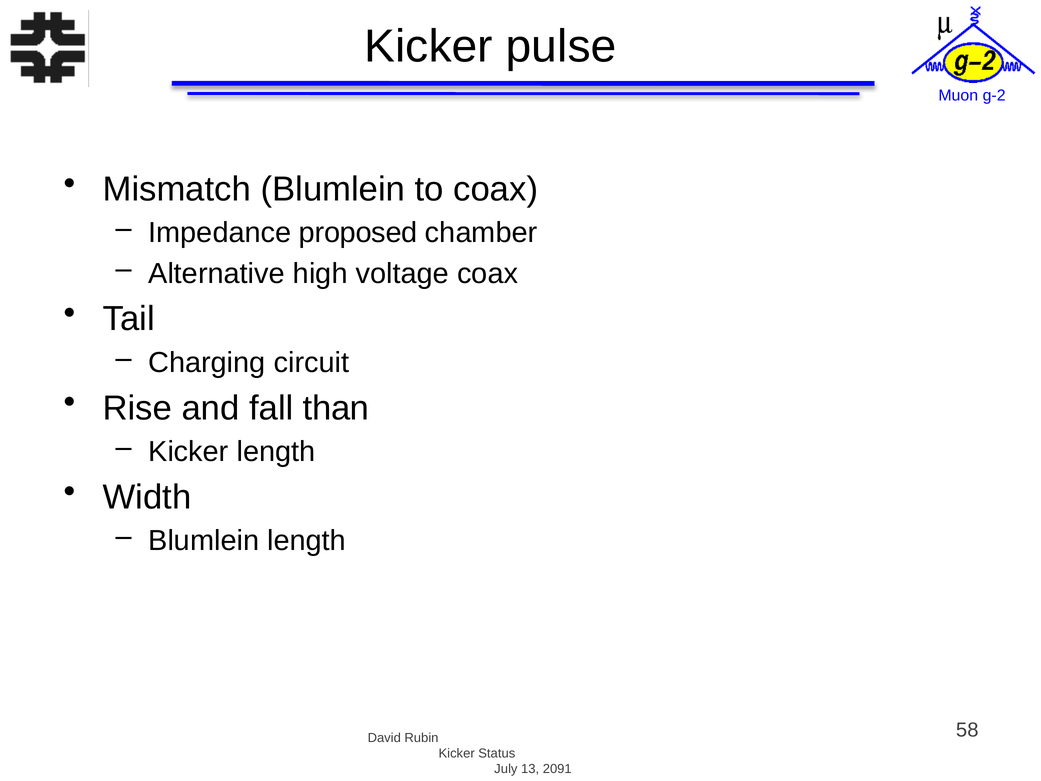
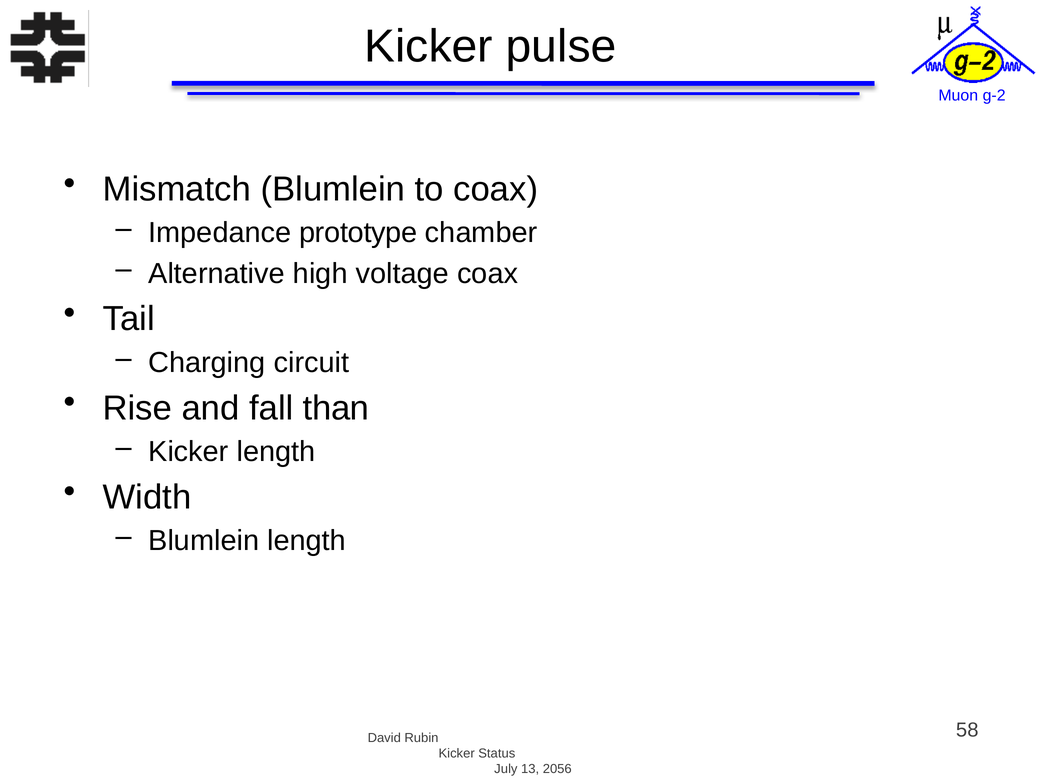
proposed: proposed -> prototype
2091: 2091 -> 2056
